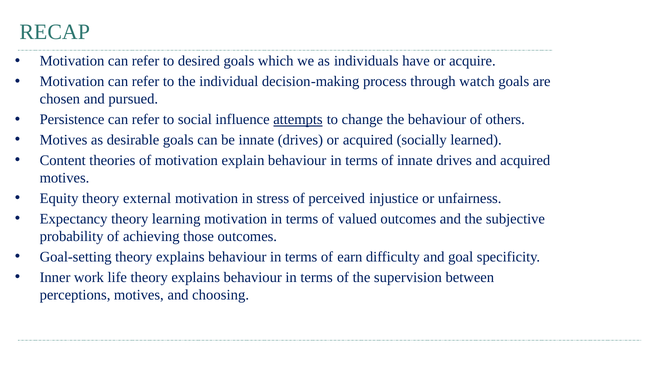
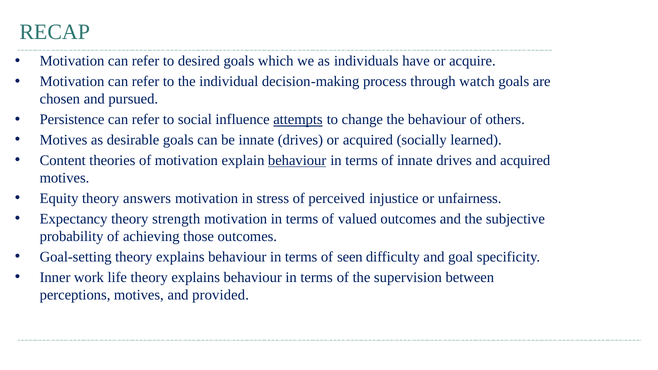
behaviour at (297, 161) underline: none -> present
external: external -> answers
learning: learning -> strength
earn: earn -> seen
choosing: choosing -> provided
